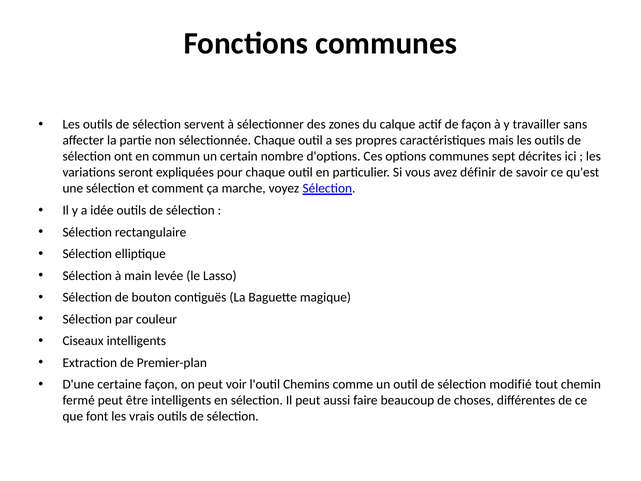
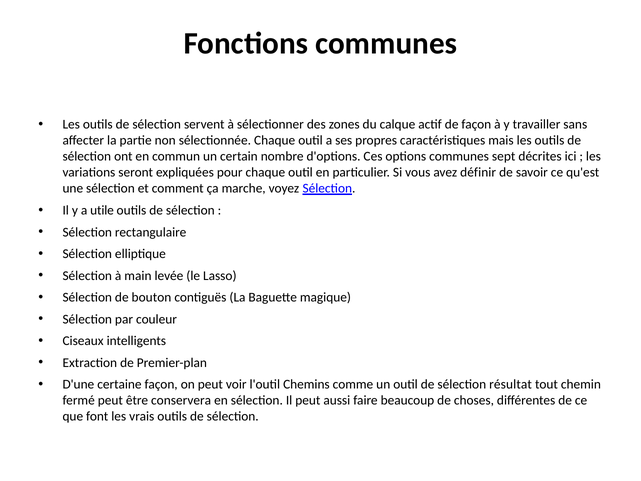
idée: idée -> utile
modifié: modifié -> résultat
être intelligents: intelligents -> conservera
